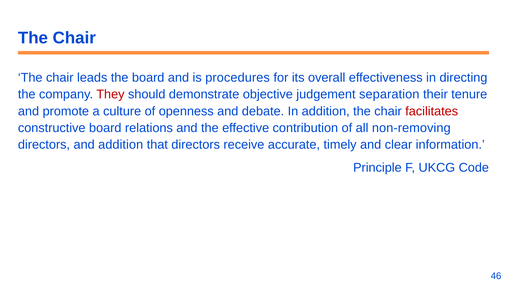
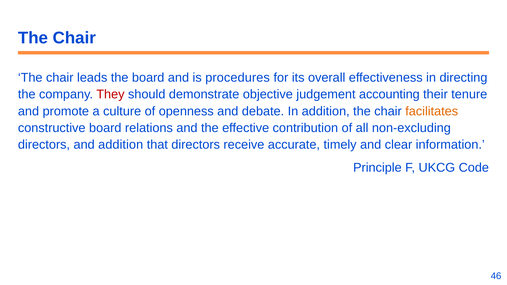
separation: separation -> accounting
facilitates colour: red -> orange
non-removing: non-removing -> non-excluding
